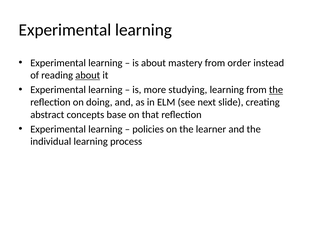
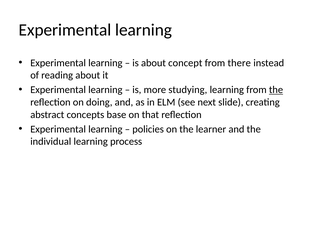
mastery: mastery -> concept
order: order -> there
about at (88, 75) underline: present -> none
